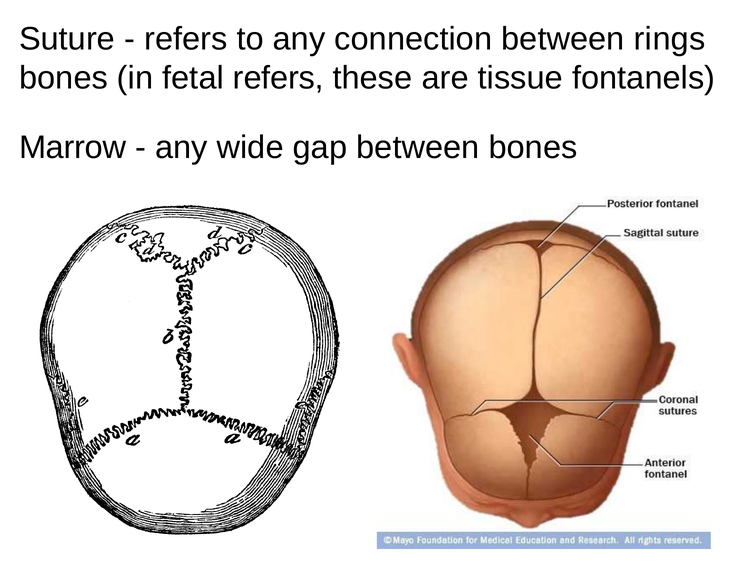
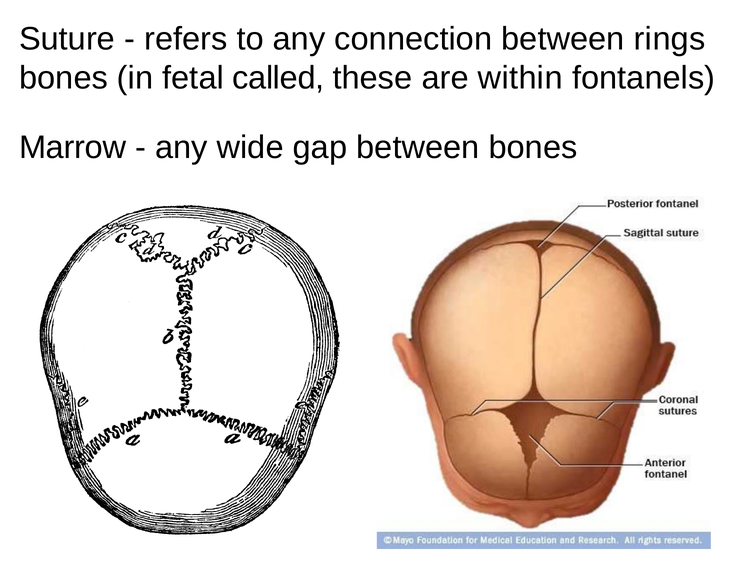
fetal refers: refers -> called
tissue: tissue -> within
